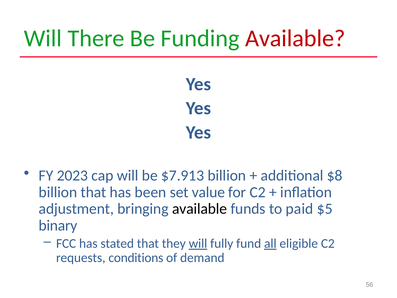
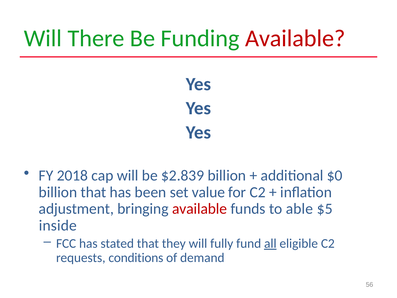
2023: 2023 -> 2018
$7.913: $7.913 -> $2.839
$8: $8 -> $0
available at (200, 209) colour: black -> red
paid: paid -> able
binary: binary -> inside
will at (198, 243) underline: present -> none
